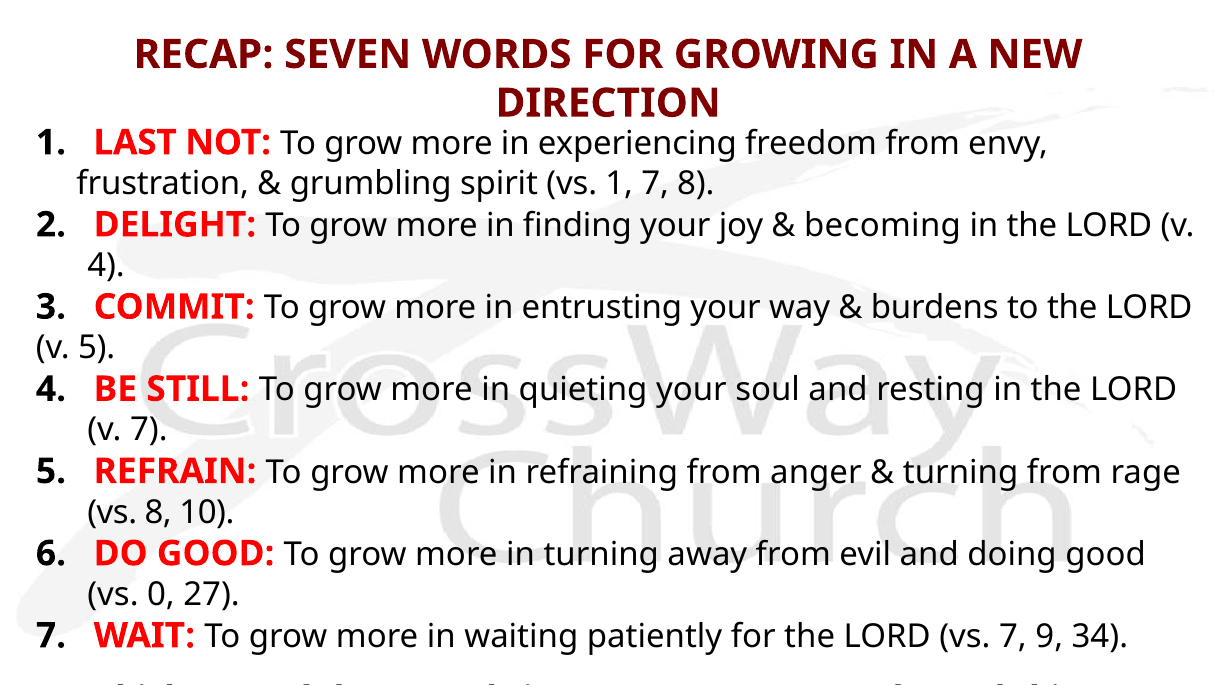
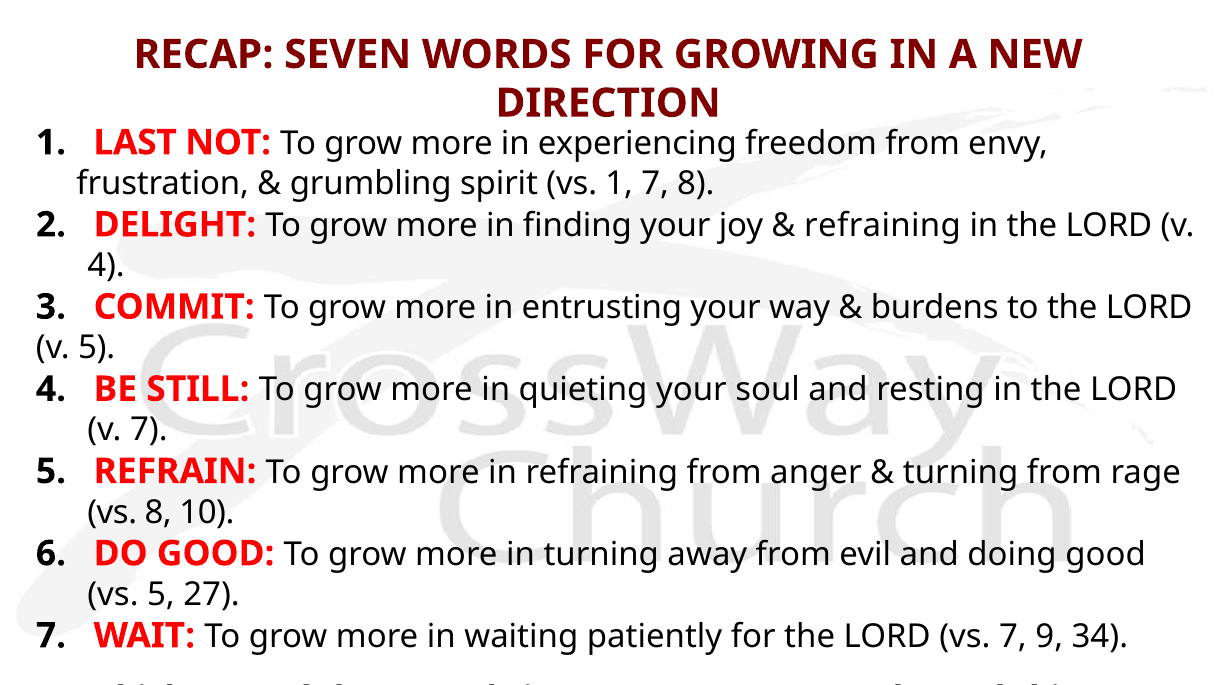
becoming at (883, 225): becoming -> refraining
vs 0: 0 -> 5
